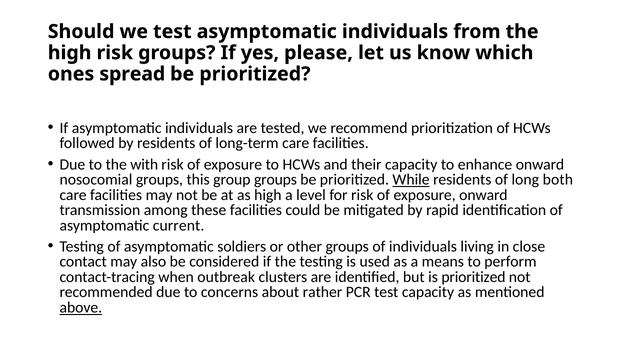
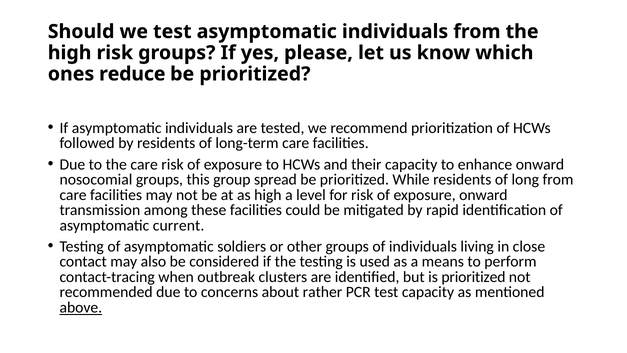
spread: spread -> reduce
the with: with -> care
group groups: groups -> spread
While underline: present -> none
long both: both -> from
